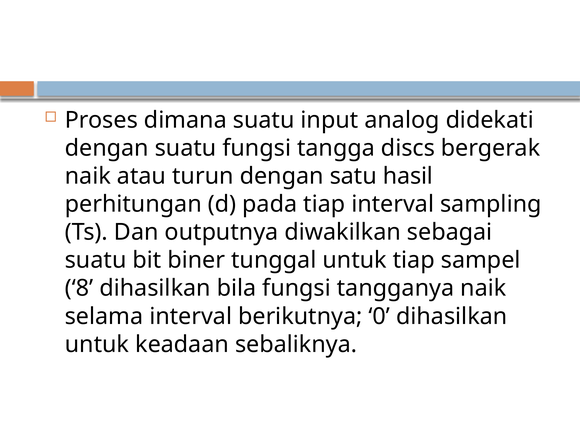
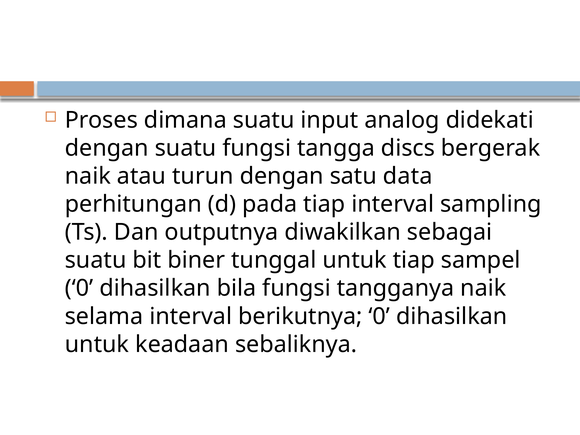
hasil: hasil -> data
8 at (79, 288): 8 -> 0
